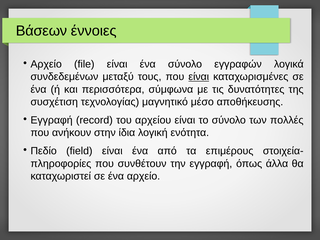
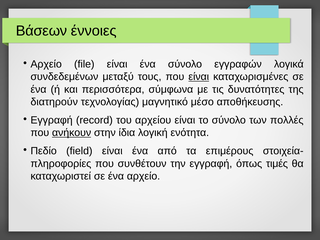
συσχέτιση: συσχέτιση -> διατηρούν
ανήκουν underline: none -> present
άλλα: άλλα -> τιμές
